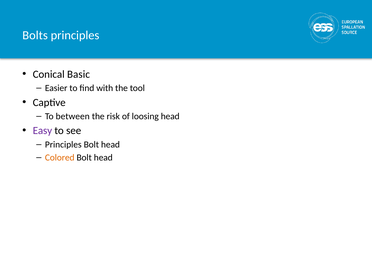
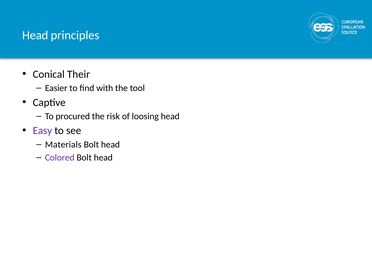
Bolts at (35, 35): Bolts -> Head
Basic: Basic -> Their
between: between -> procured
Principles at (63, 144): Principles -> Materials
Colored colour: orange -> purple
